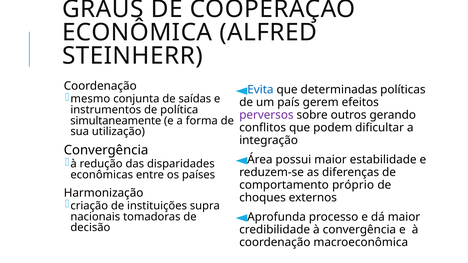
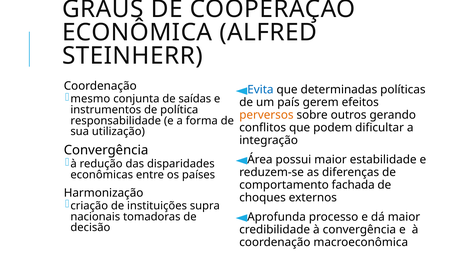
perversos colour: purple -> orange
simultaneamente: simultaneamente -> responsabilidade
próprio: próprio -> fachada
